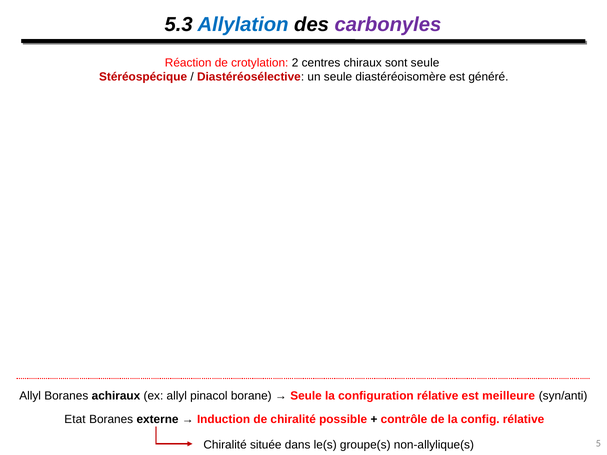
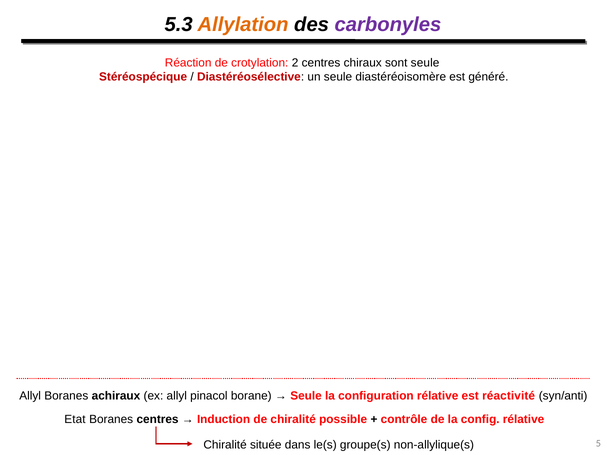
Allylation colour: blue -> orange
meilleure: meilleure -> réactivité
Boranes externe: externe -> centres
